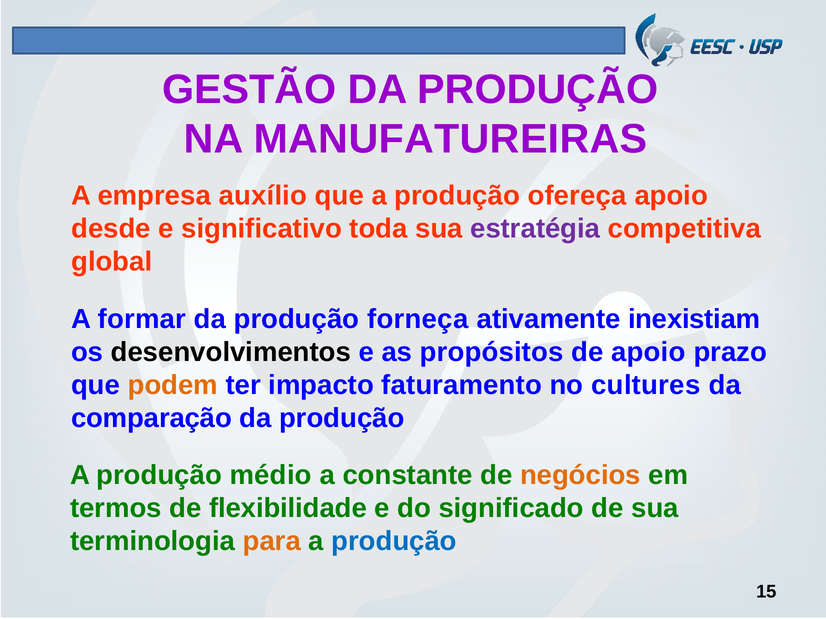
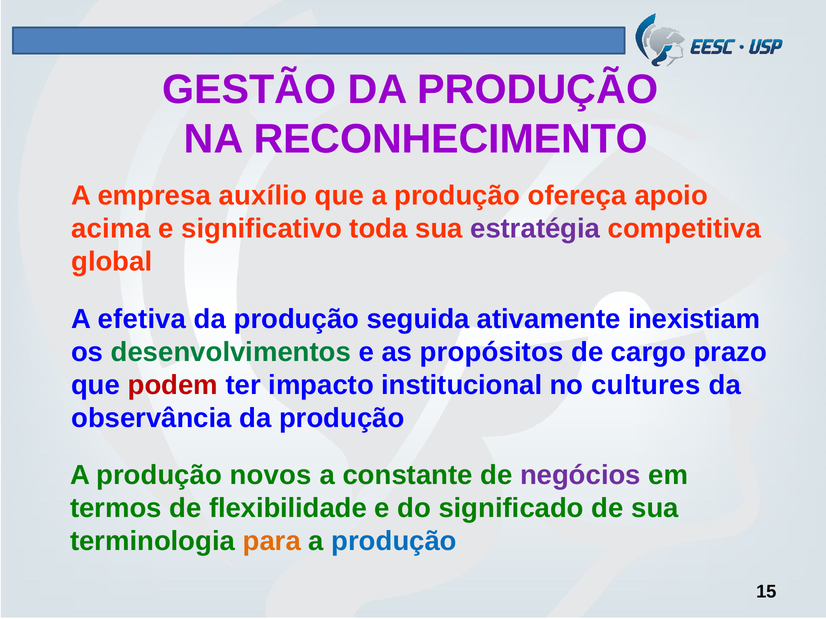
MANUFATUREIRAS: MANUFATUREIRAS -> RECONHECIMENTO
desde: desde -> acima
formar: formar -> efetiva
forneça: forneça -> seguida
desenvolvimentos colour: black -> green
de apoio: apoio -> cargo
podem colour: orange -> red
faturamento: faturamento -> institucional
comparação: comparação -> observância
médio: médio -> novos
negócios colour: orange -> purple
